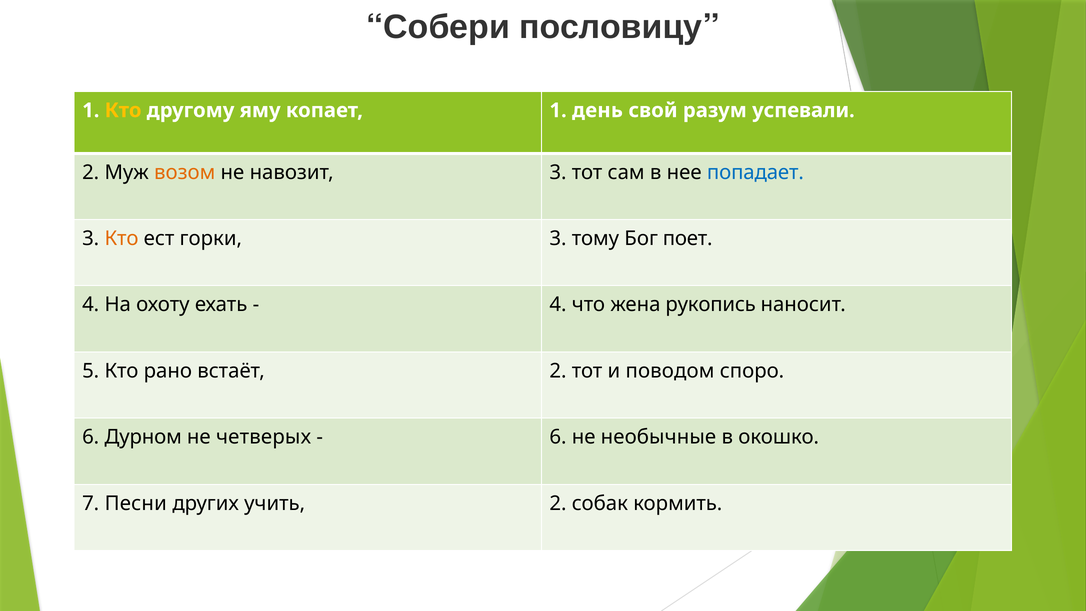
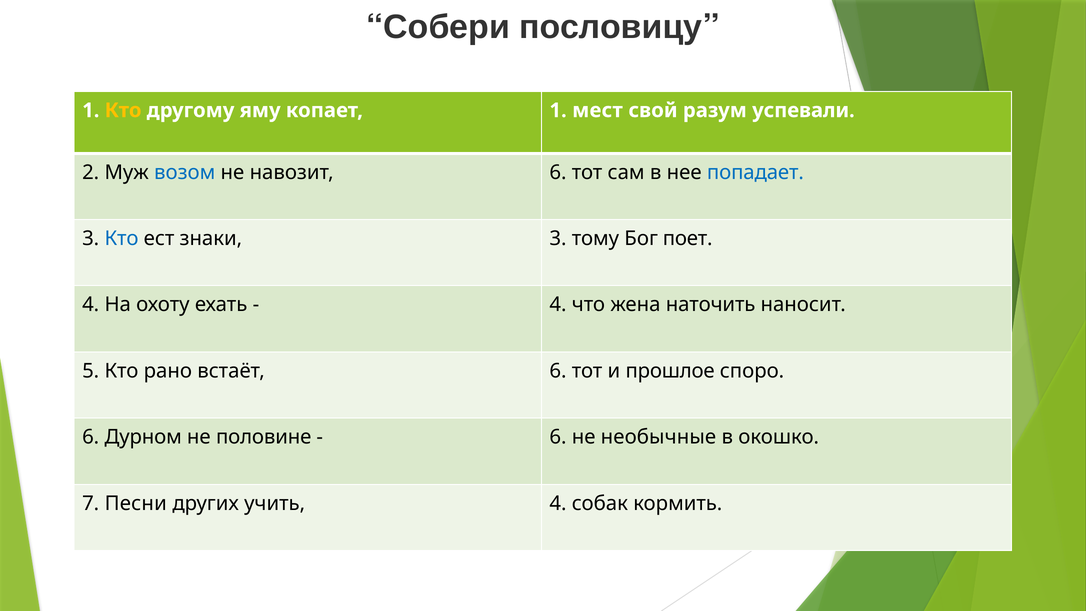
день: день -> мест
возом colour: orange -> blue
навозит 3: 3 -> 6
Кто at (122, 238) colour: orange -> blue
горки: горки -> знаки
рукопись: рукопись -> наточить
встаёт 2: 2 -> 6
поводом: поводом -> прошлое
четверых: четверых -> половине
учить 2: 2 -> 4
